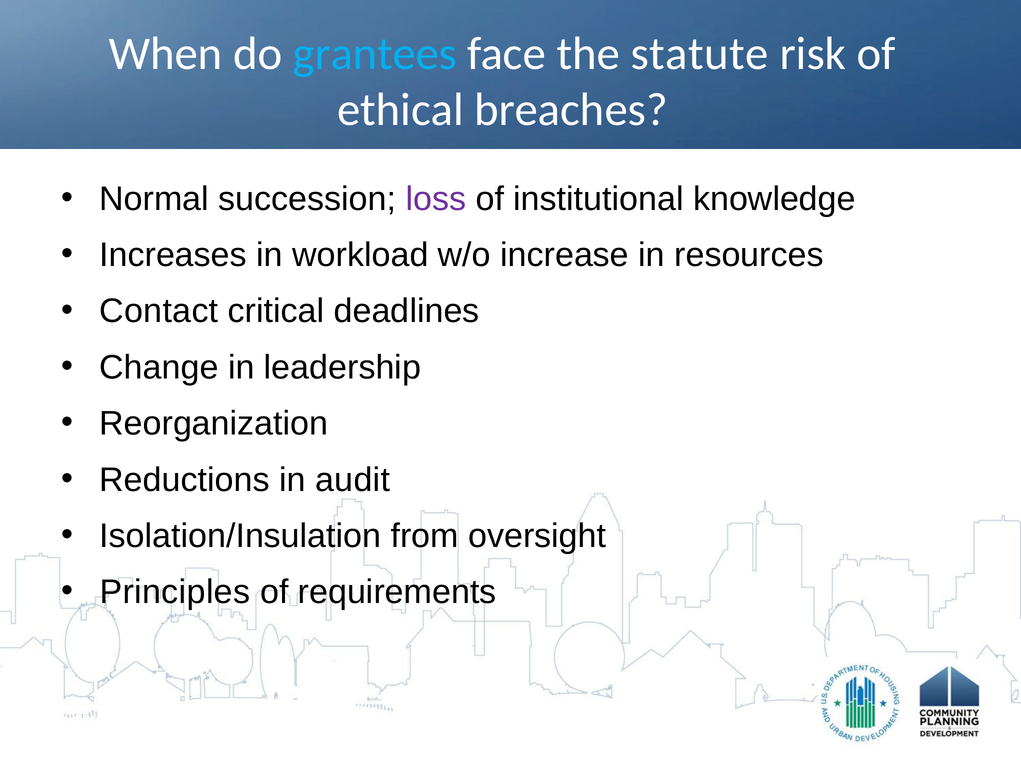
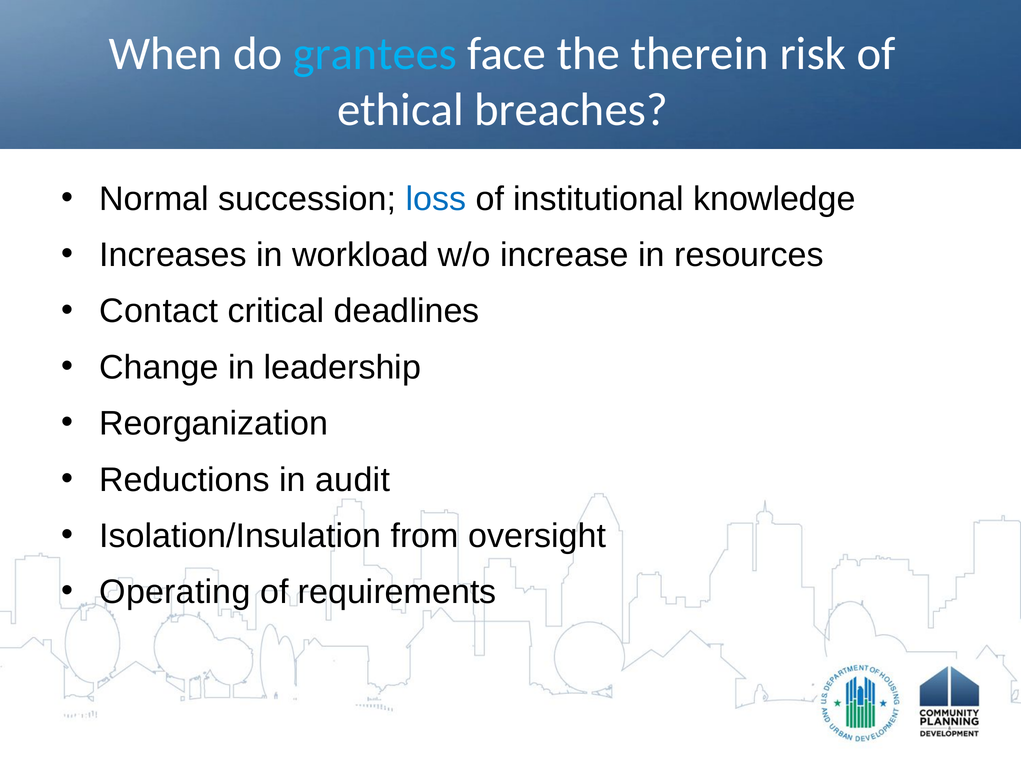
statute: statute -> therein
loss colour: purple -> blue
Principles: Principles -> Operating
